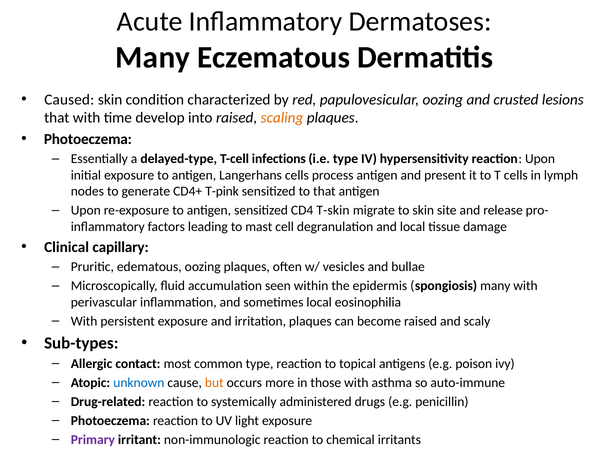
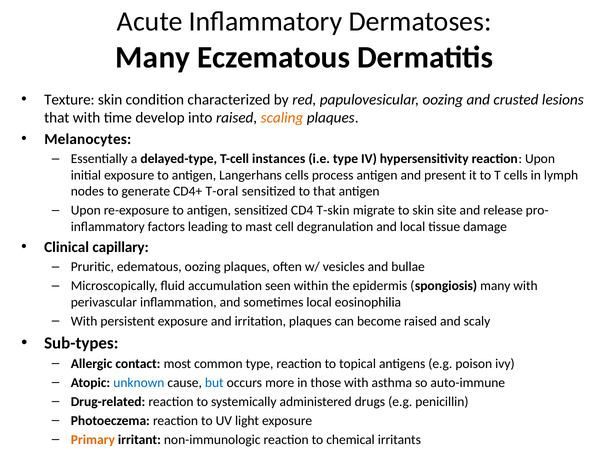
Caused: Caused -> Texture
Photoeczema at (88, 139): Photoeczema -> Melanocytes
infections: infections -> instances
T-pink: T-pink -> T-oral
but colour: orange -> blue
Primary colour: purple -> orange
